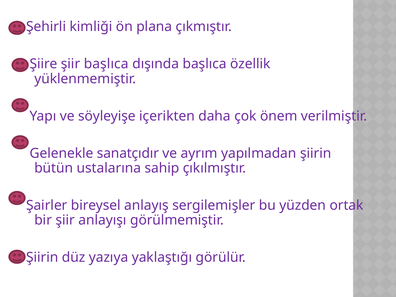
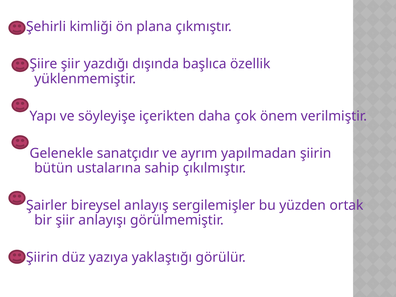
şiir başlıca: başlıca -> yazdığı
